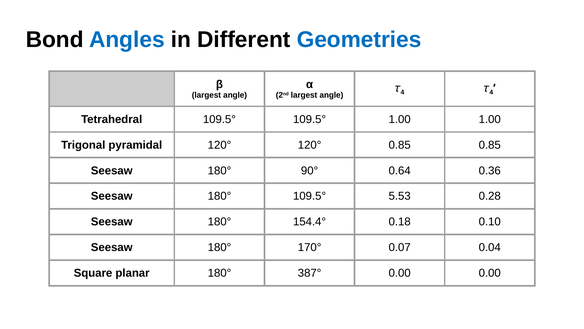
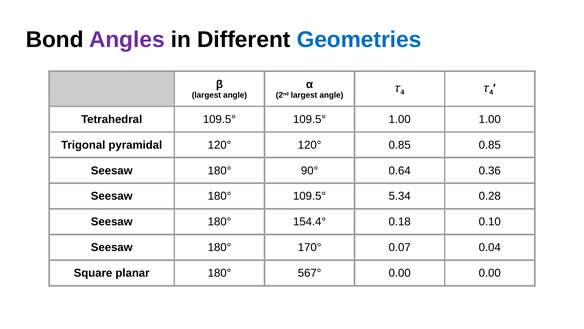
Angles colour: blue -> purple
5.53: 5.53 -> 5.34
387°: 387° -> 567°
